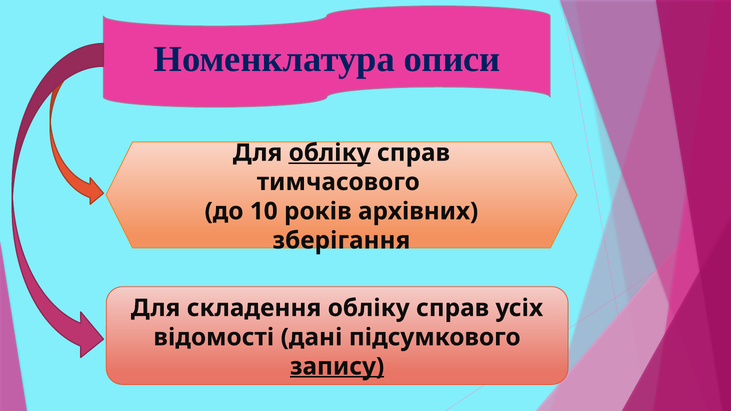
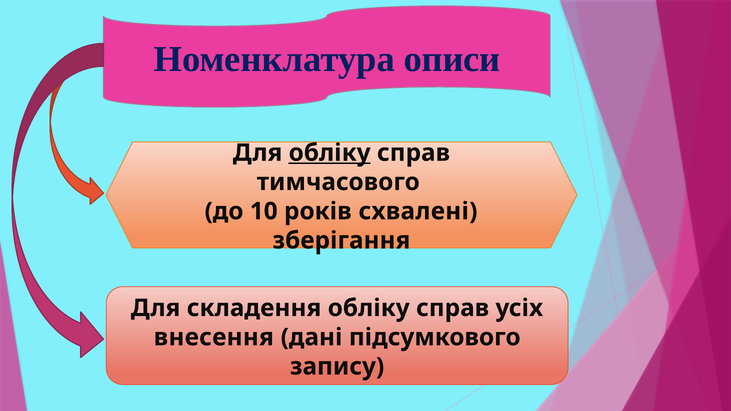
архівних: архівних -> схвалені
відомості: відомості -> внесення
запису underline: present -> none
